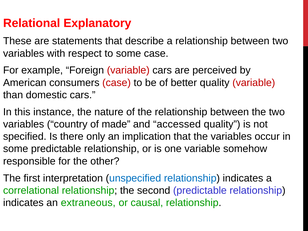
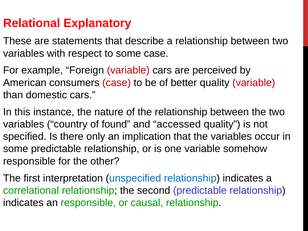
made: made -> found
an extraneous: extraneous -> responsible
